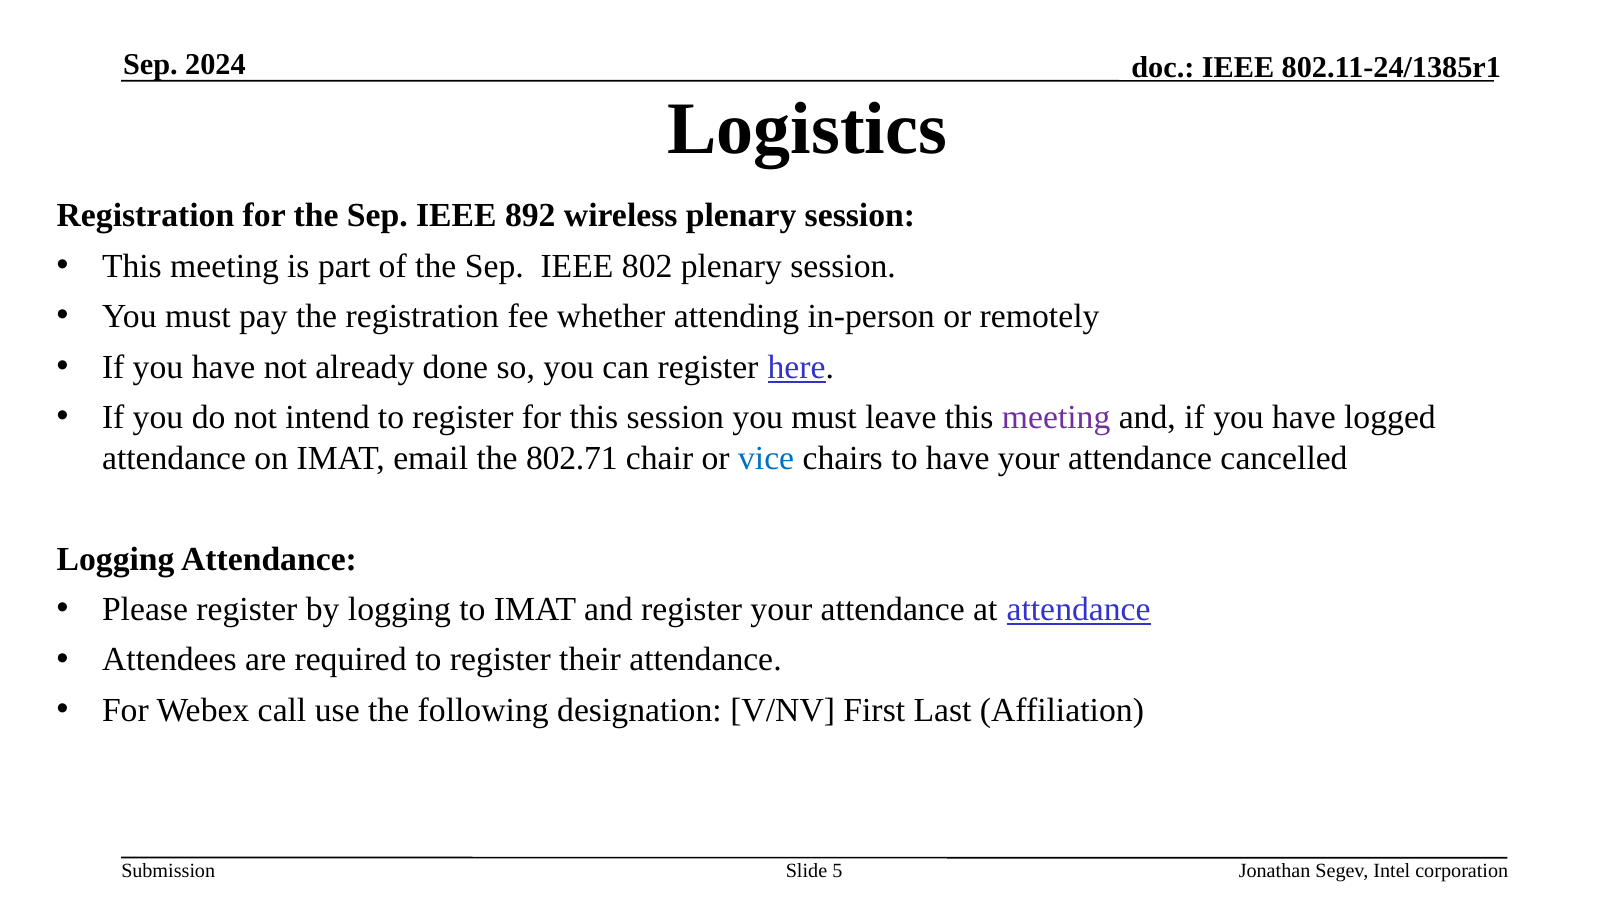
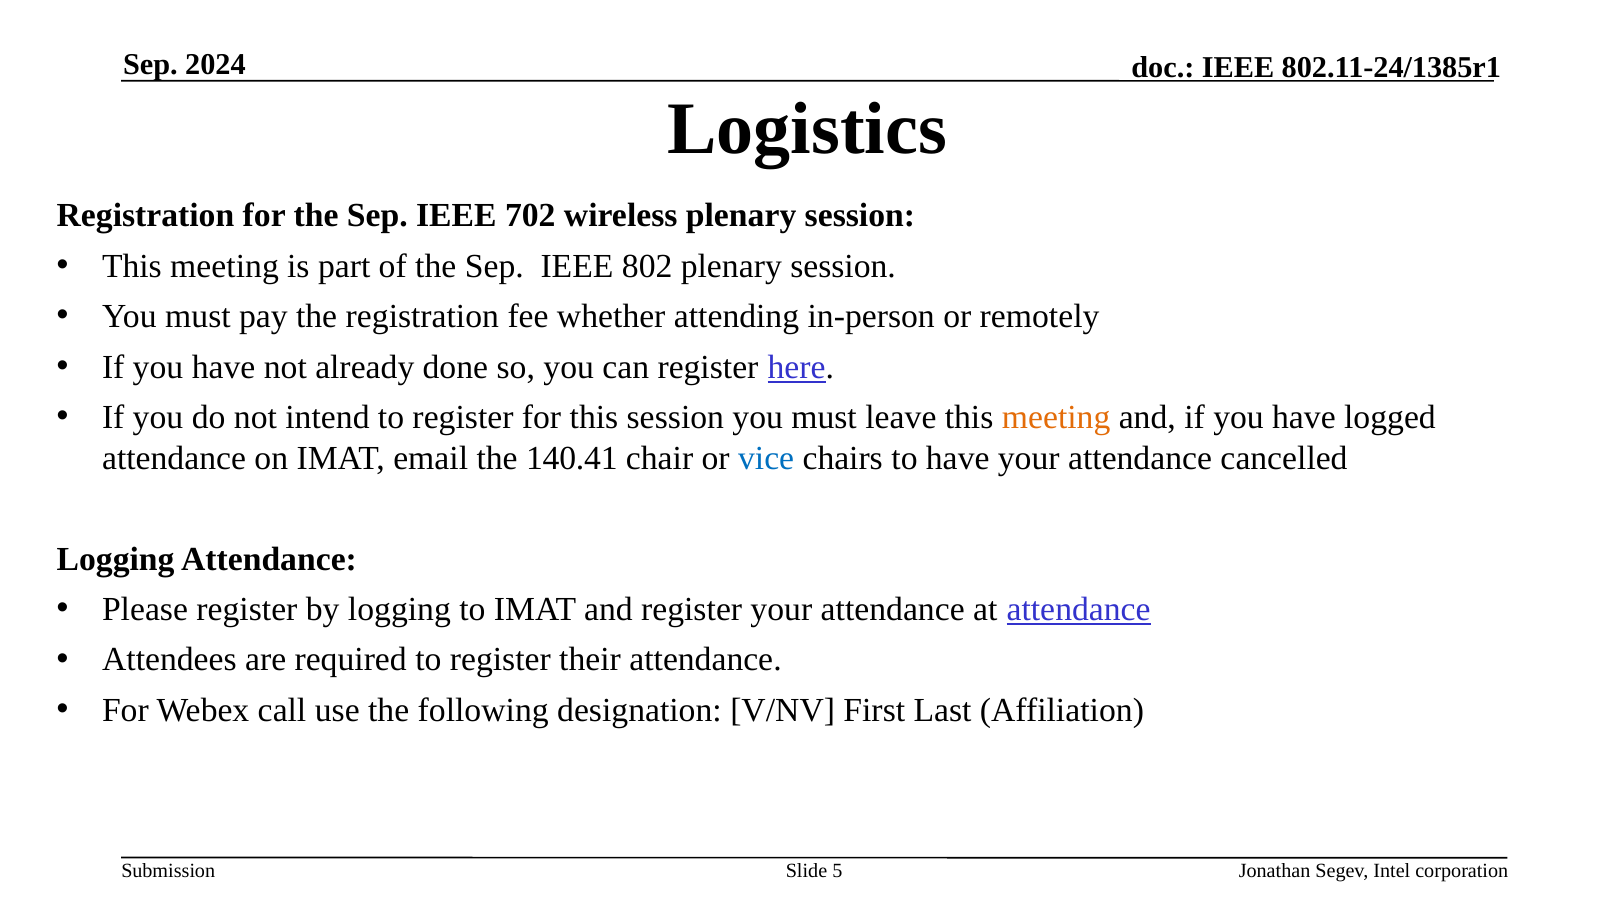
892: 892 -> 702
meeting at (1056, 418) colour: purple -> orange
802.71: 802.71 -> 140.41
